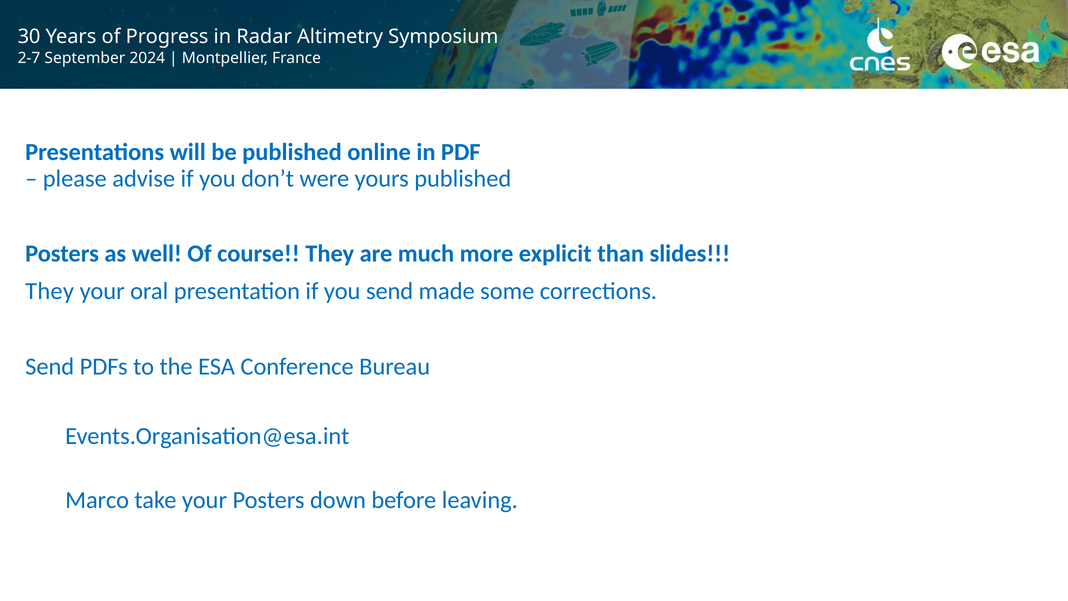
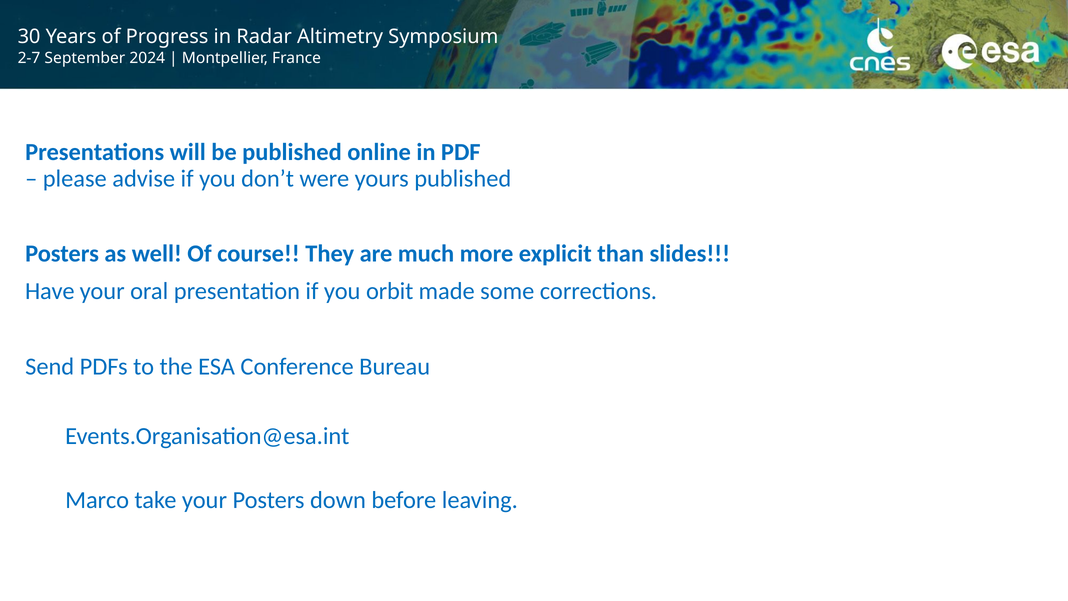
They at (50, 291): They -> Have
you send: send -> orbit
